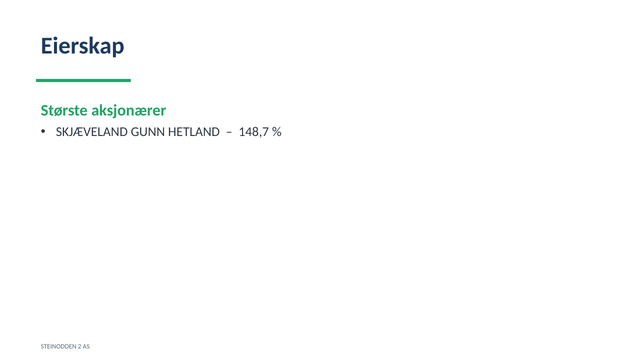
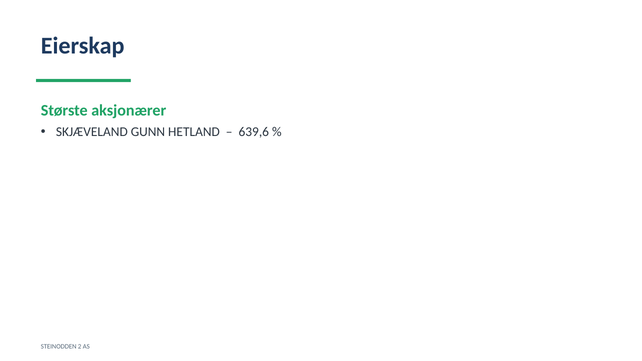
148,7: 148,7 -> 639,6
